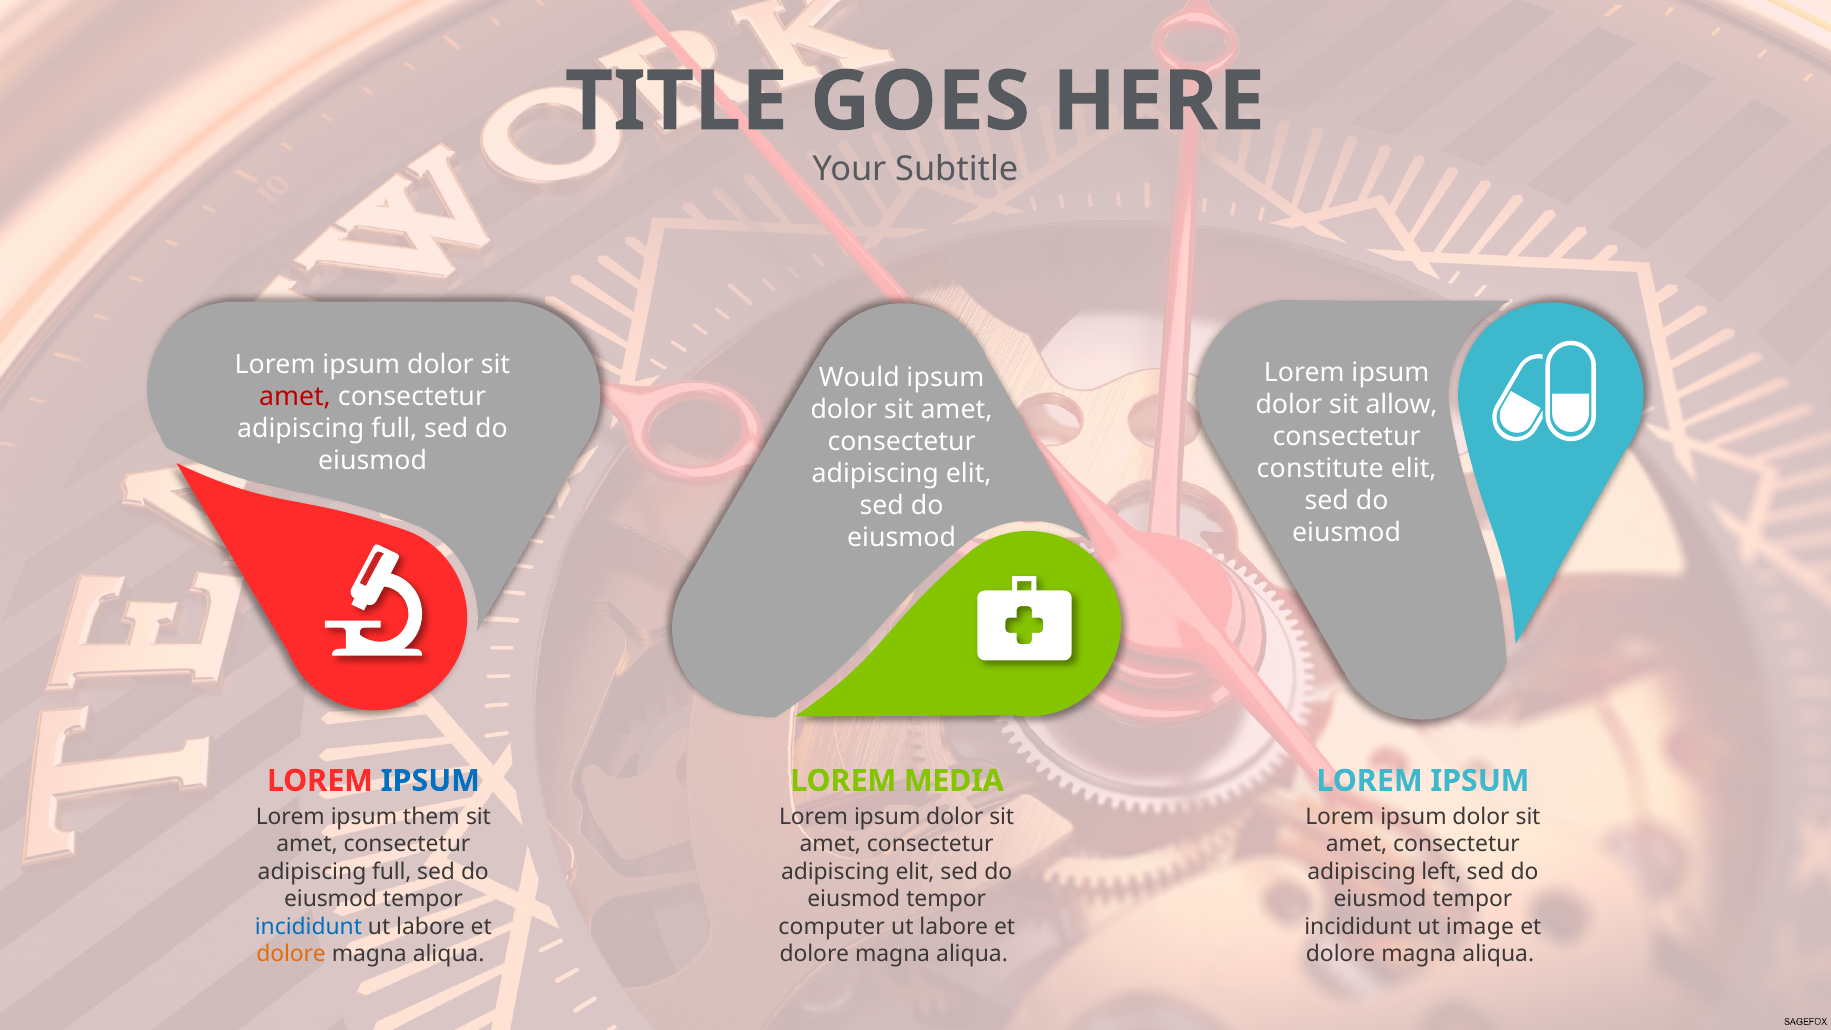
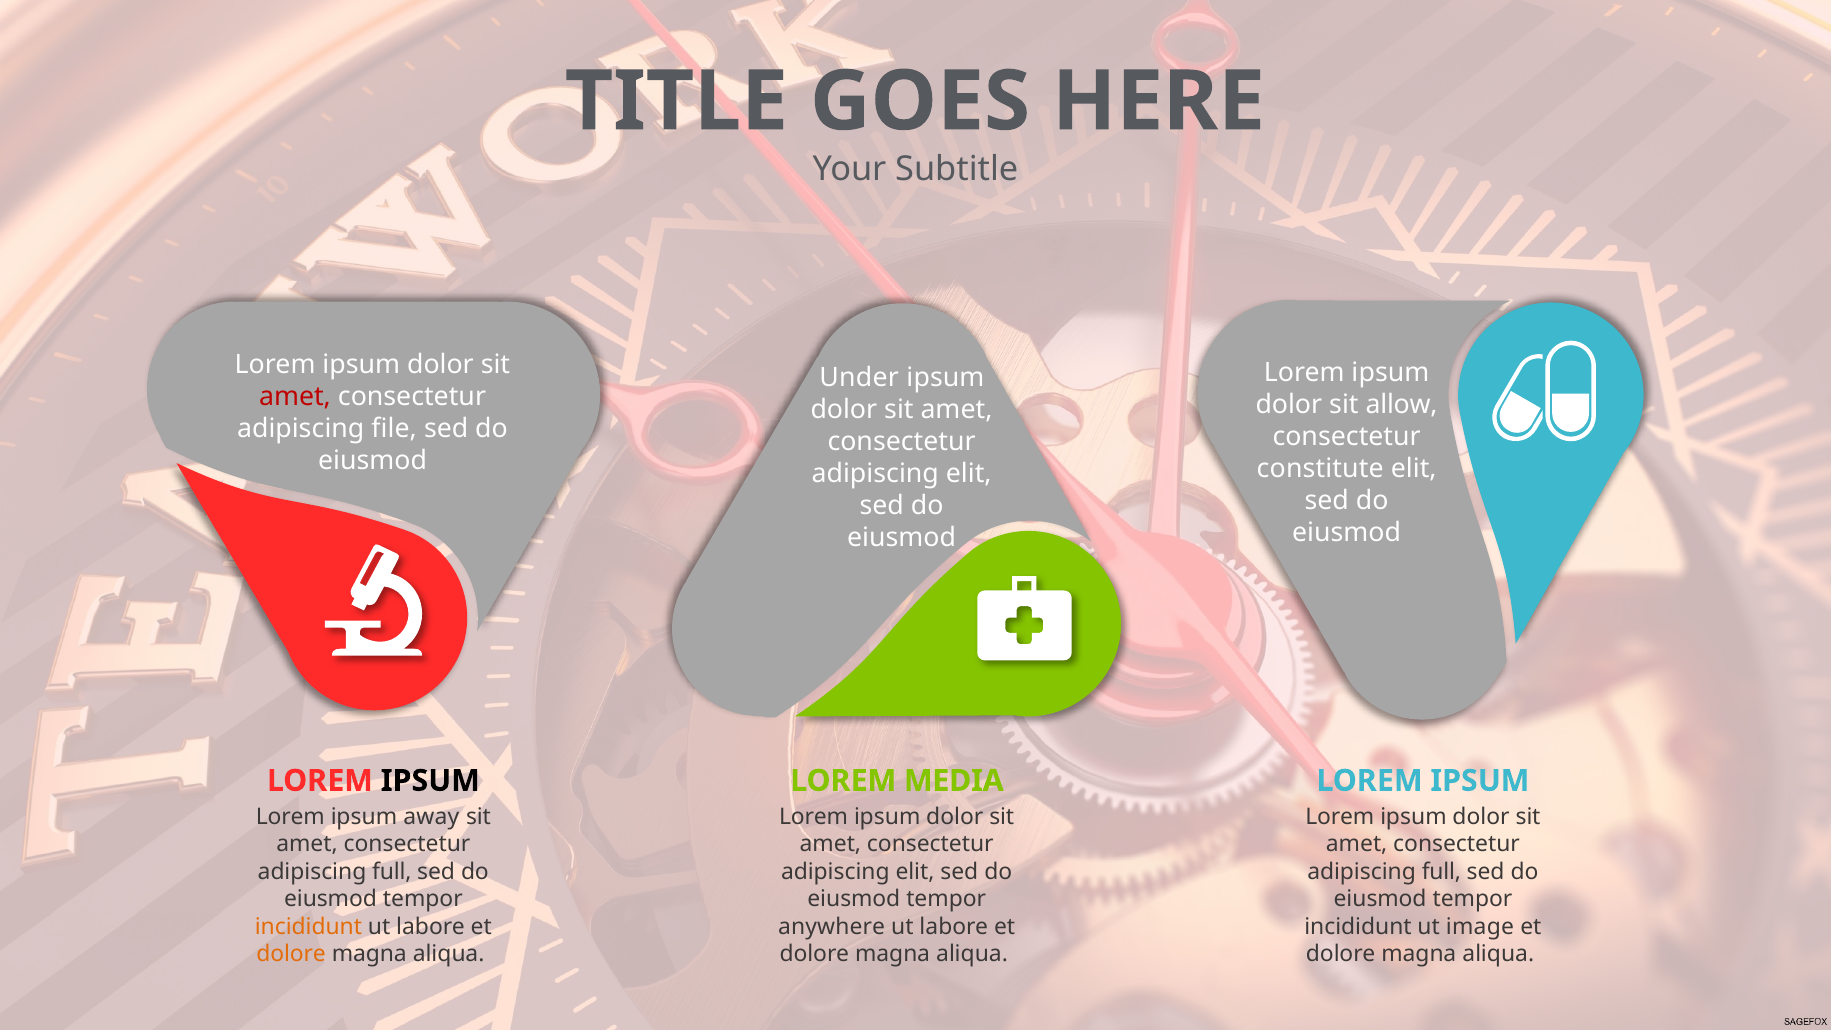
Would: Would -> Under
full at (394, 429): full -> file
IPSUM at (430, 781) colour: blue -> black
them: them -> away
left at (1441, 872): left -> full
incididunt at (308, 927) colour: blue -> orange
computer: computer -> anywhere
